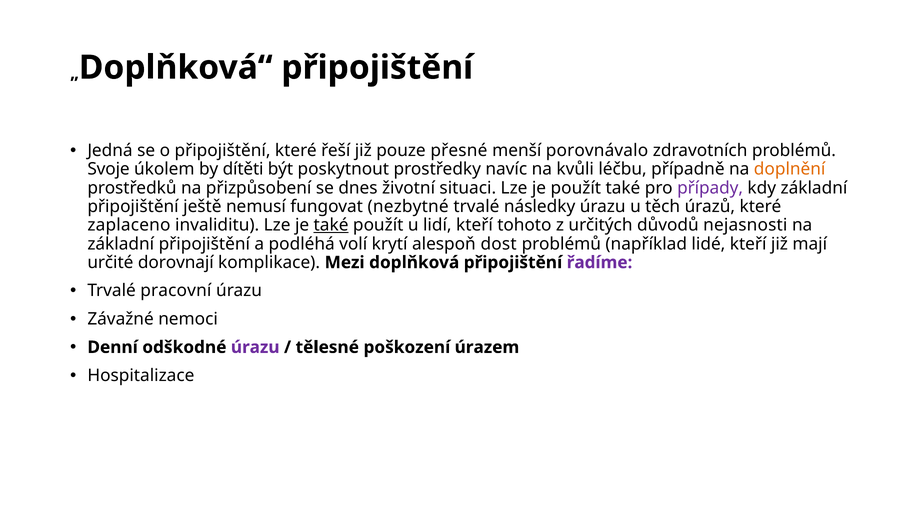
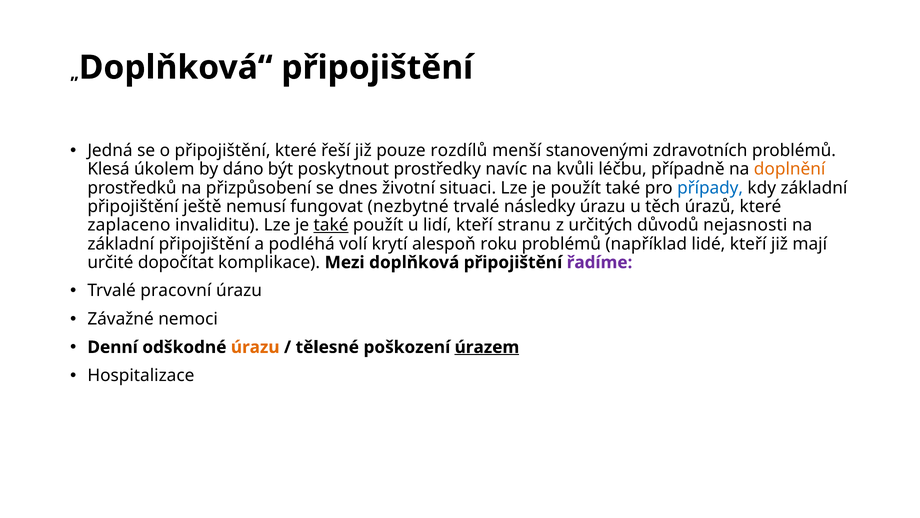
přesné: přesné -> rozdílů
porovnávalo: porovnávalo -> stanovenými
Svoje: Svoje -> Klesá
dítěti: dítěti -> dáno
případy colour: purple -> blue
tohoto: tohoto -> stranu
dost: dost -> roku
dorovnají: dorovnají -> dopočítat
úrazu at (255, 347) colour: purple -> orange
úrazem underline: none -> present
